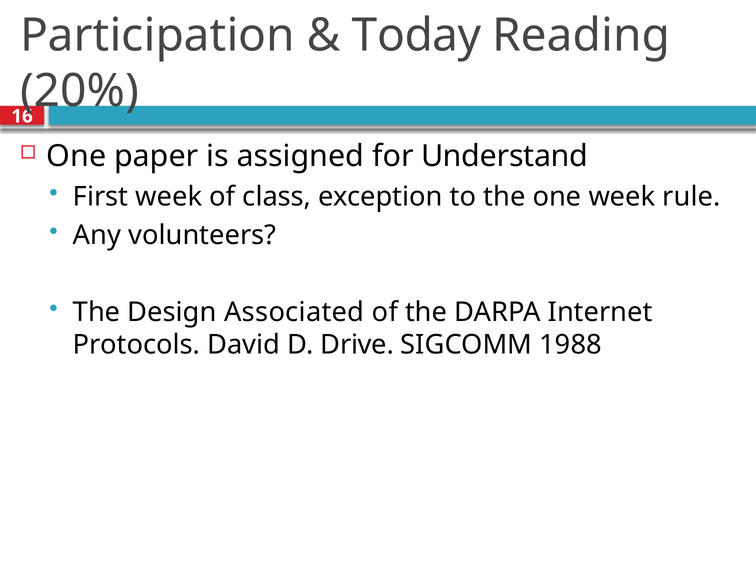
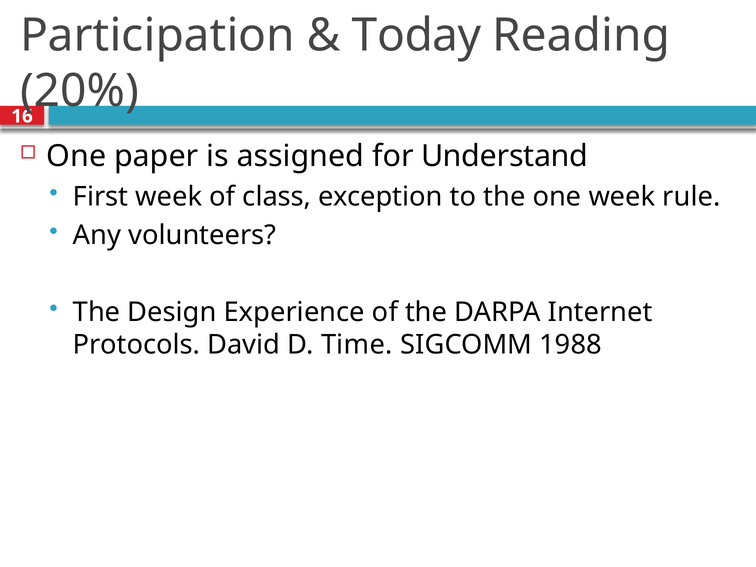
Associated: Associated -> Experience
Drive: Drive -> Time
